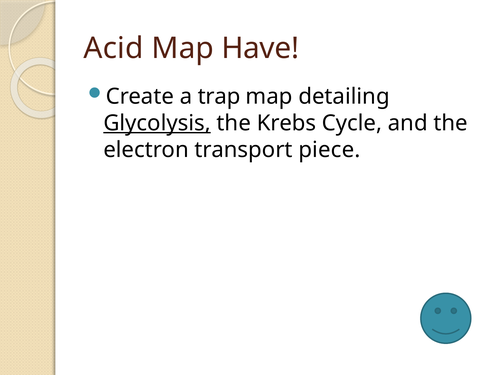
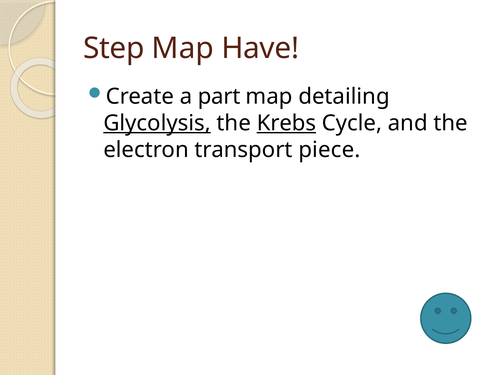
Acid: Acid -> Step
trap: trap -> part
Krebs underline: none -> present
